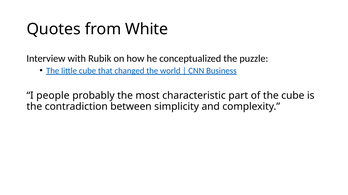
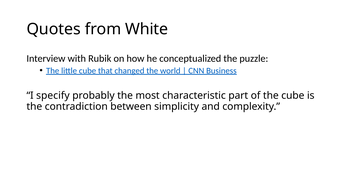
people: people -> specify
